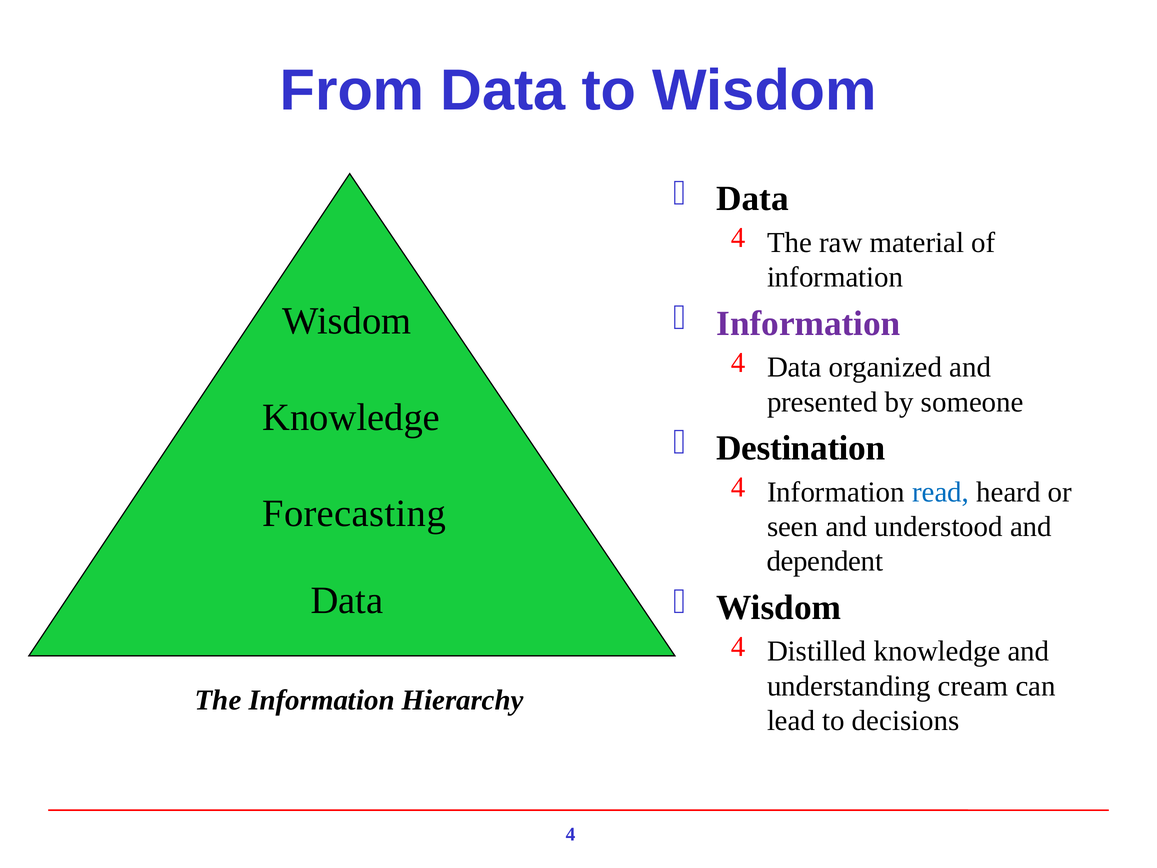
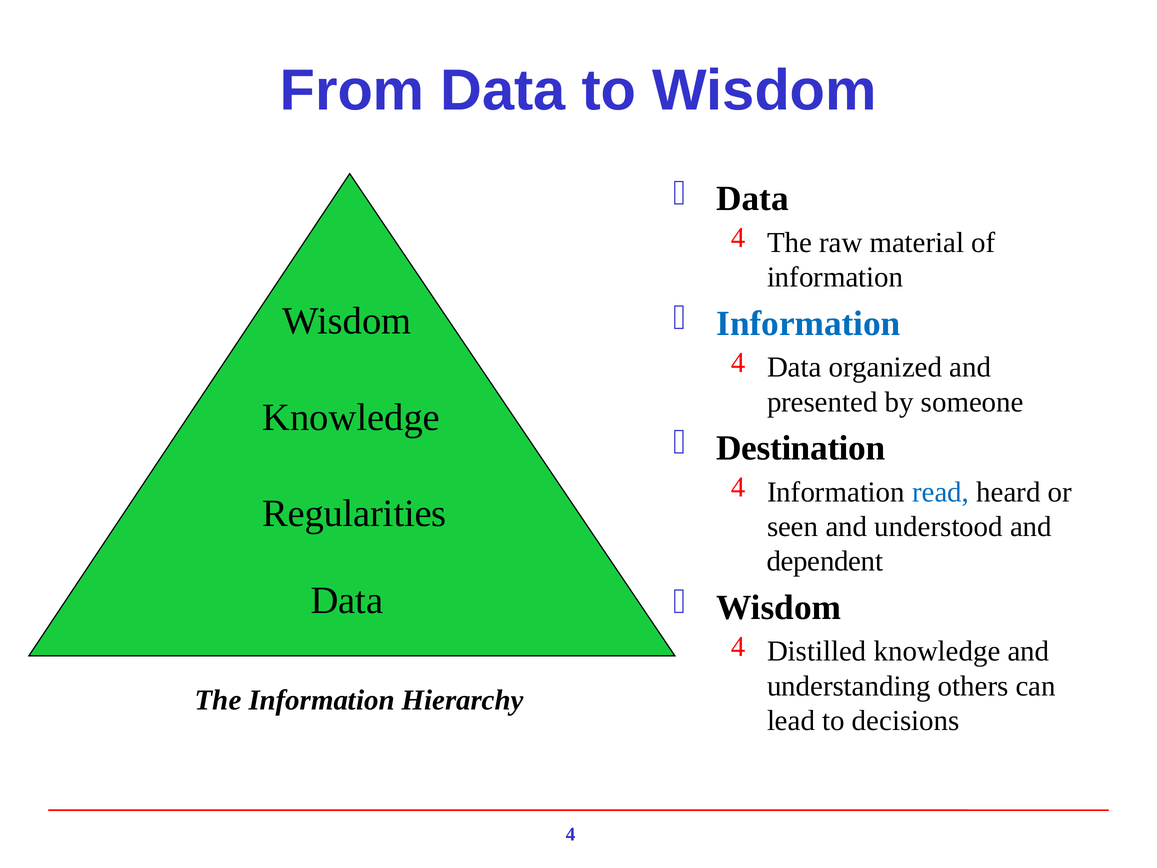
Information at (808, 323) colour: purple -> blue
Forecasting: Forecasting -> Regularities
cream: cream -> others
